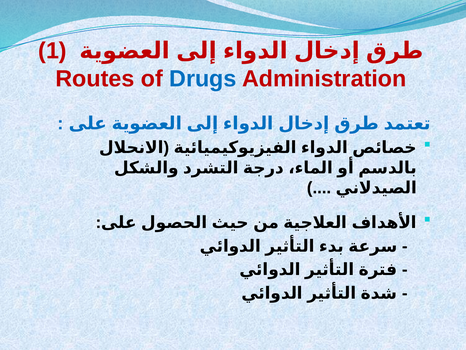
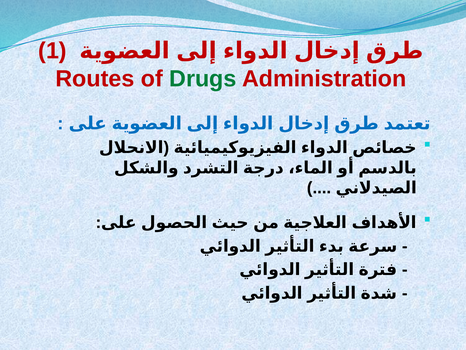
Drugs colour: blue -> green
